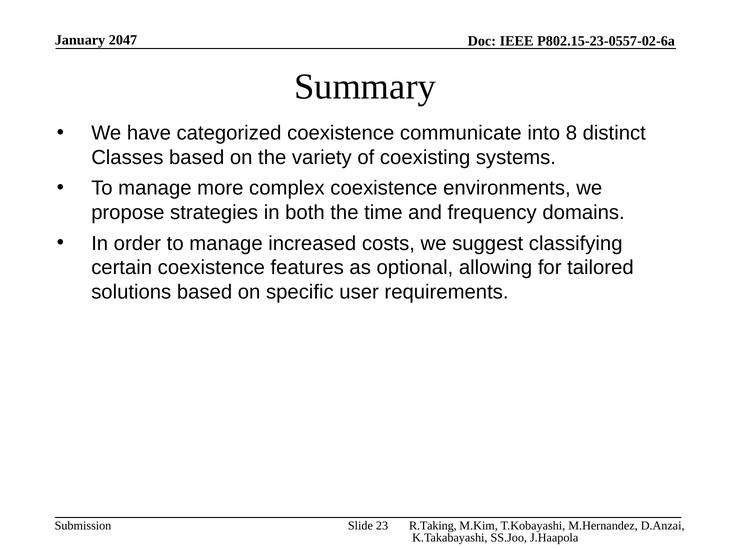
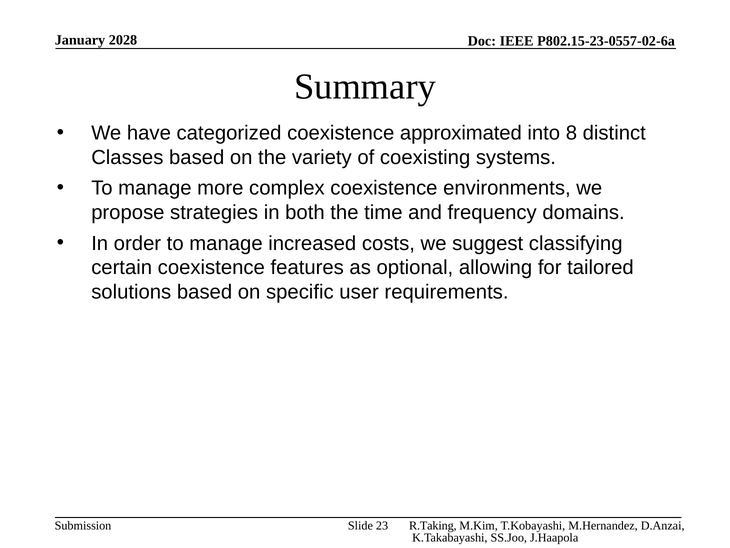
2047: 2047 -> 2028
communicate: communicate -> approximated
